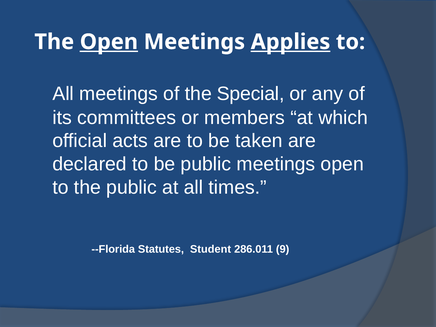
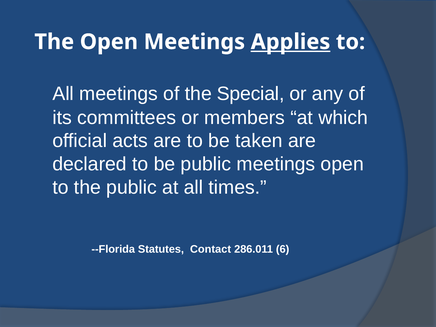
Open at (109, 42) underline: present -> none
Student: Student -> Contact
9: 9 -> 6
